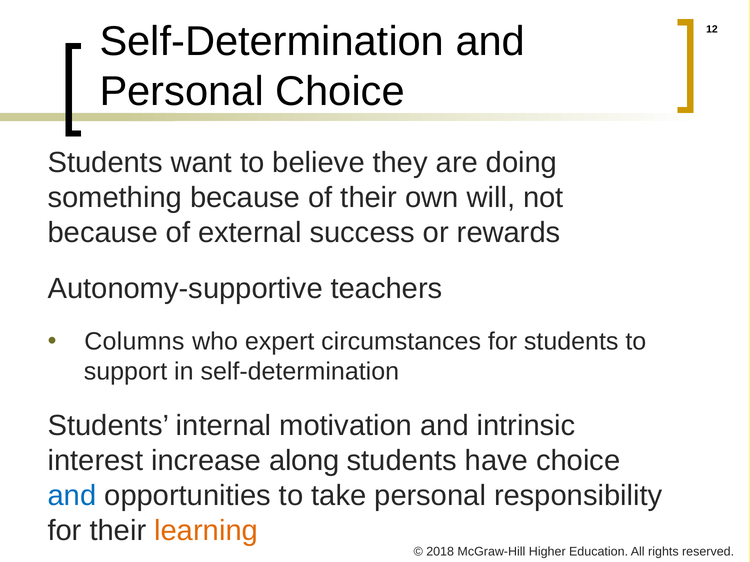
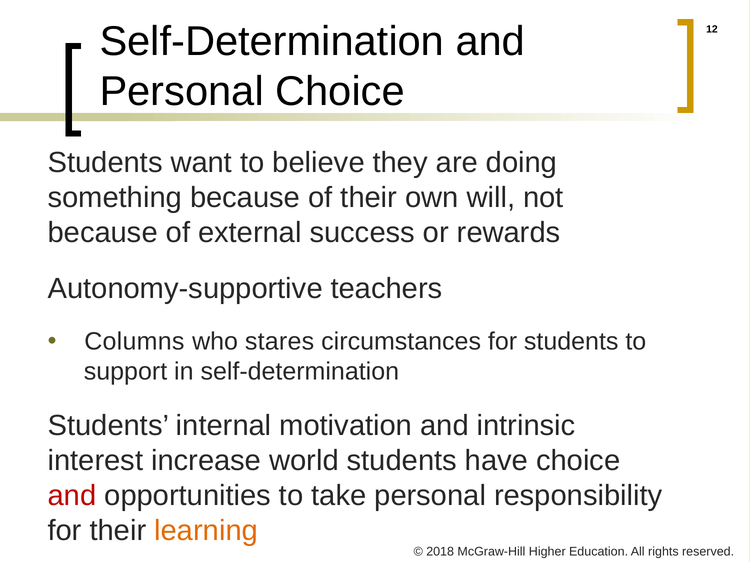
expert: expert -> stares
along: along -> world
and at (72, 496) colour: blue -> red
